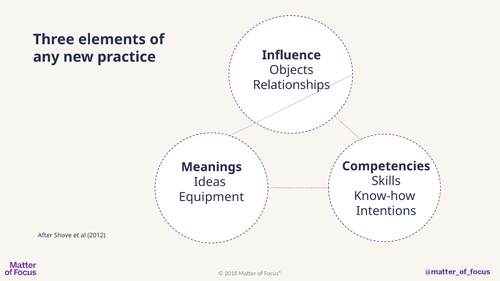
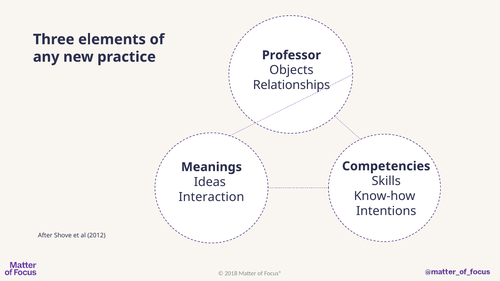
Influence: Influence -> Professor
Equipment: Equipment -> Interaction
